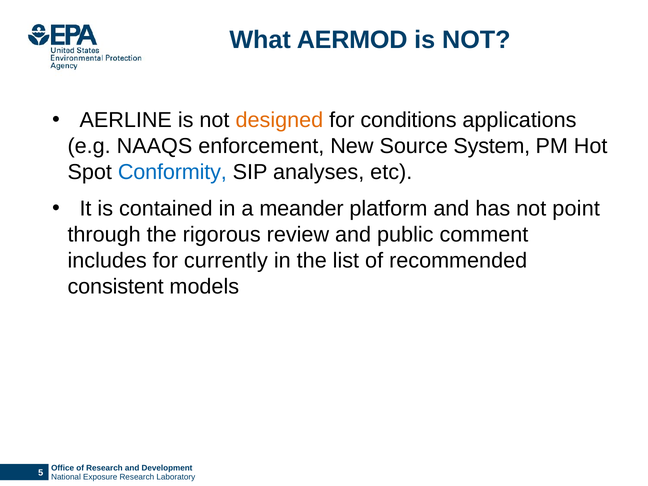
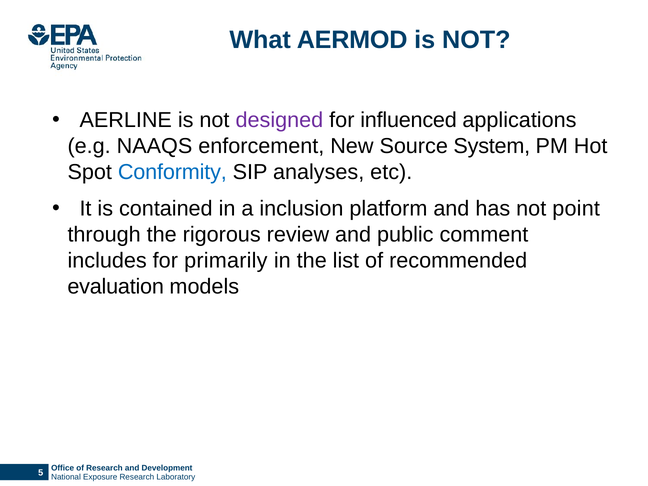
designed colour: orange -> purple
conditions: conditions -> influenced
meander: meander -> inclusion
currently: currently -> primarily
consistent: consistent -> evaluation
